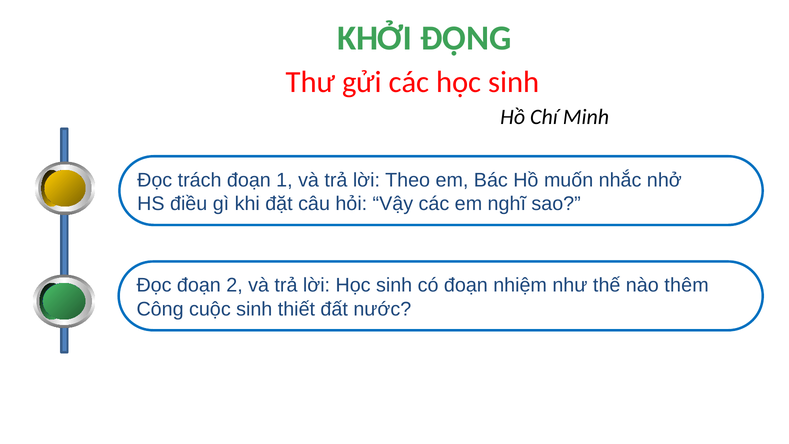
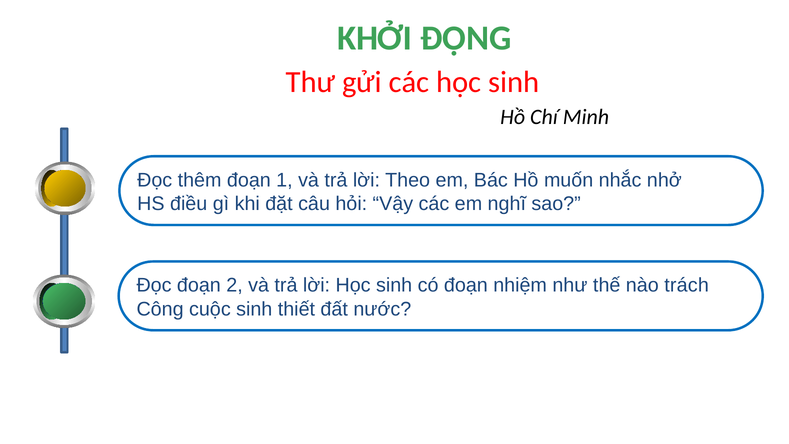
trách: trách -> thêm
thêm: thêm -> trách
